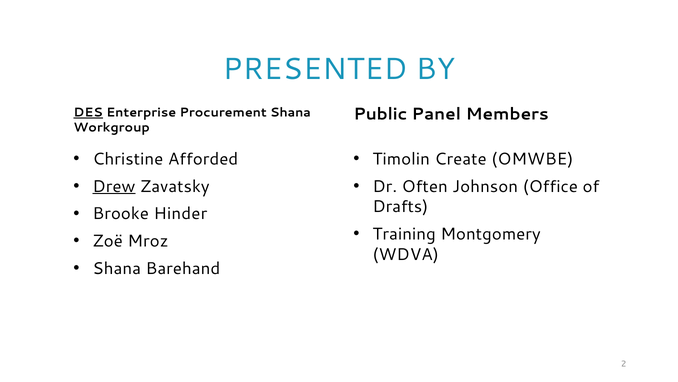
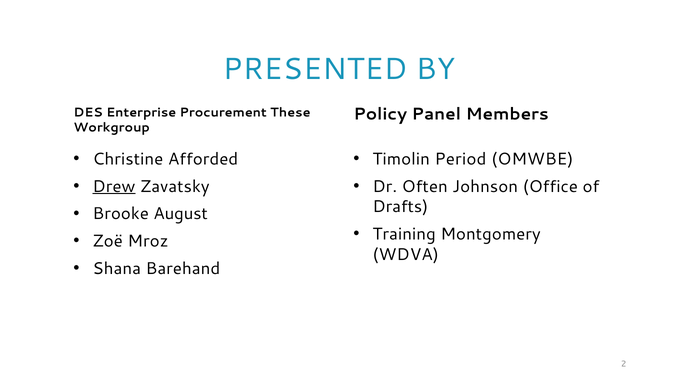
DES underline: present -> none
Procurement Shana: Shana -> These
Public: Public -> Policy
Create: Create -> Period
Hinder: Hinder -> August
